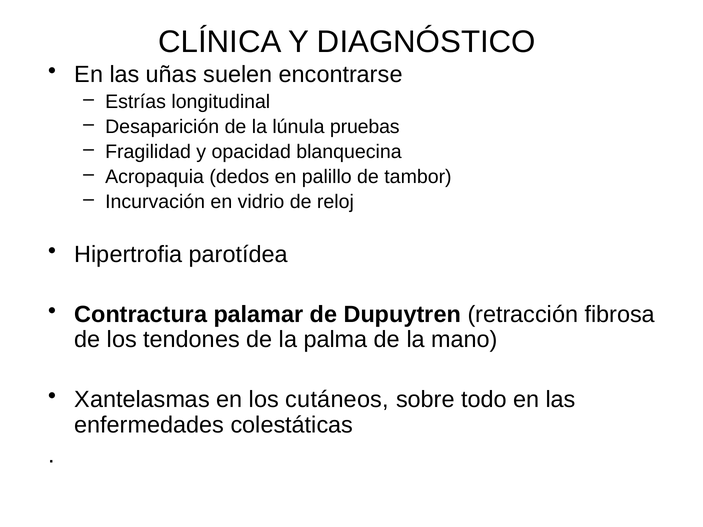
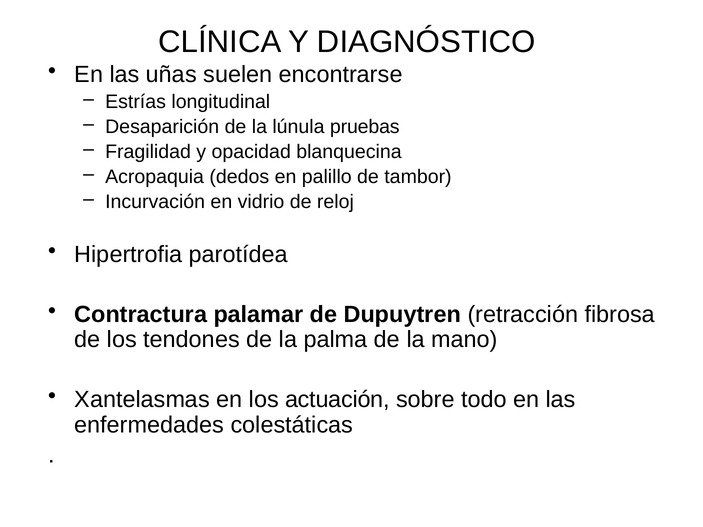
cutáneos: cutáneos -> actuación
